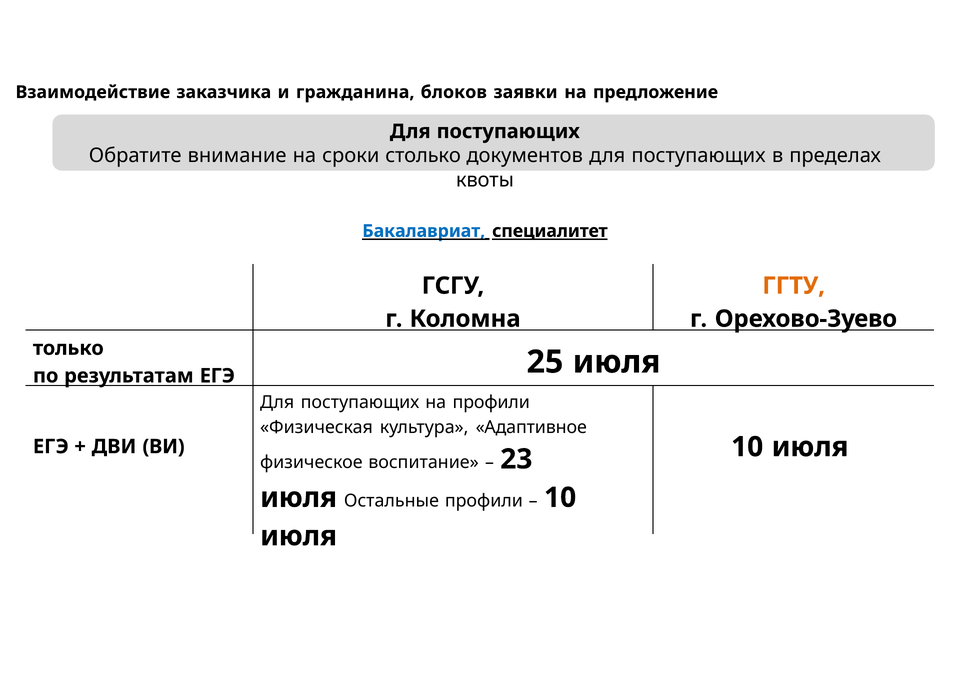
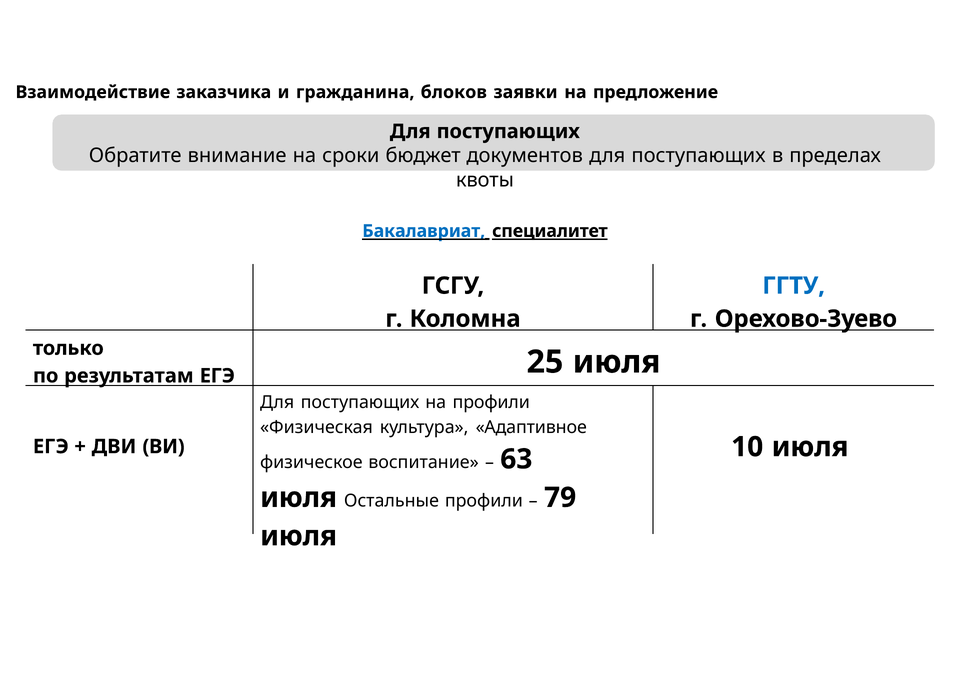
столько: столько -> бюджет
ГГТУ colour: orange -> blue
23: 23 -> 63
10 at (560, 498): 10 -> 79
